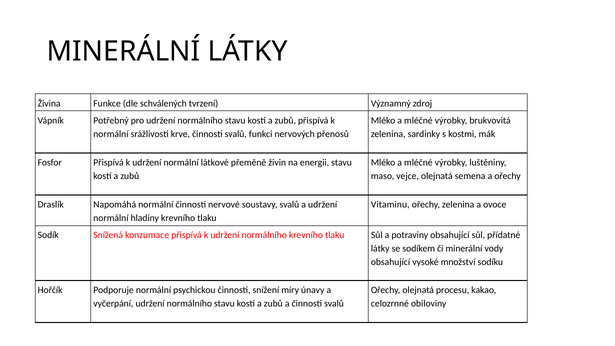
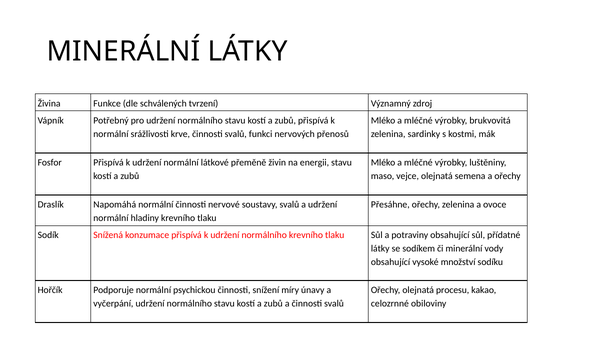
Vitaminu: Vitaminu -> Přesáhne
